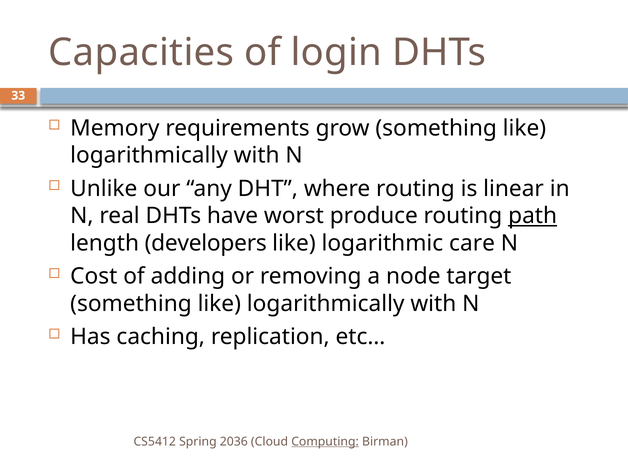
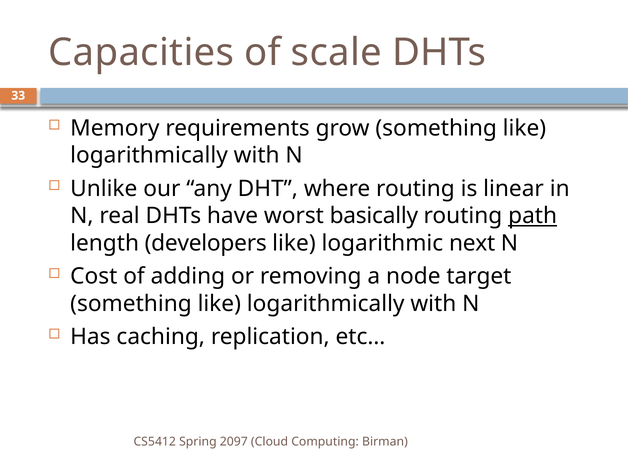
login: login -> scale
produce: produce -> basically
care: care -> next
2036: 2036 -> 2097
Computing underline: present -> none
